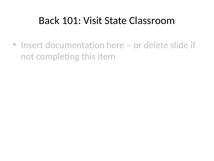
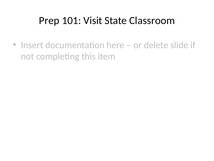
Back: Back -> Prep
